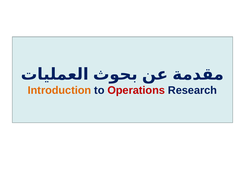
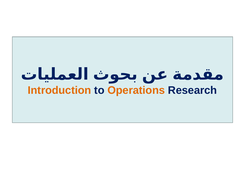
Operations colour: red -> orange
